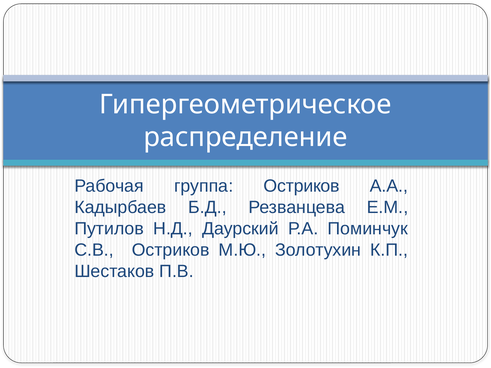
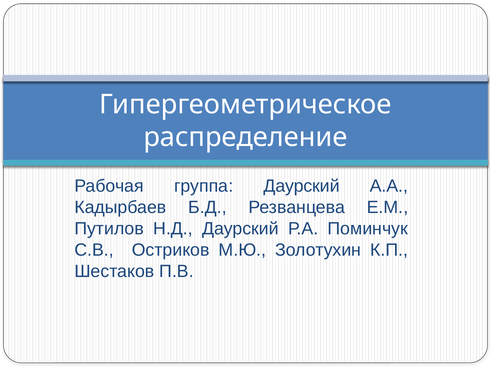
группа Остриков: Остриков -> Даурский
